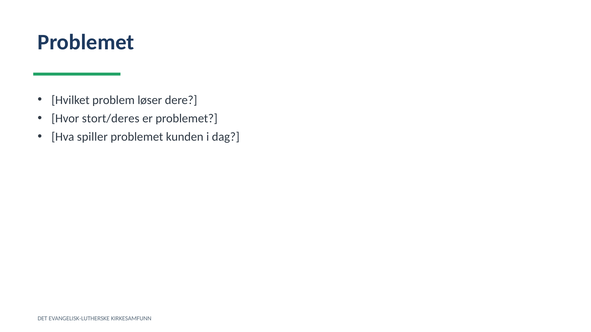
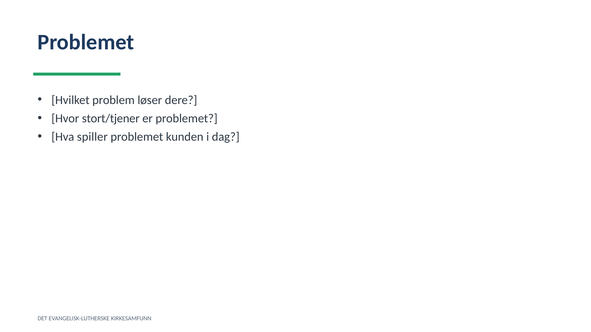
stort/deres: stort/deres -> stort/tjener
